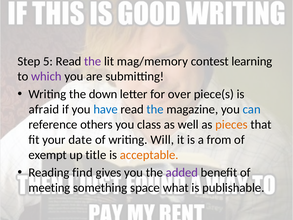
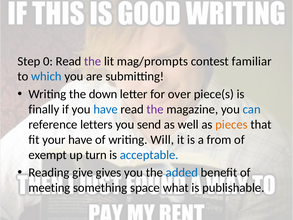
5: 5 -> 0
mag/memory: mag/memory -> mag/prompts
learning: learning -> familiar
which colour: purple -> blue
afraid: afraid -> finally
the at (155, 109) colour: blue -> purple
others: others -> letters
class: class -> send
your date: date -> have
title: title -> turn
acceptable colour: orange -> blue
find: find -> give
added colour: purple -> blue
